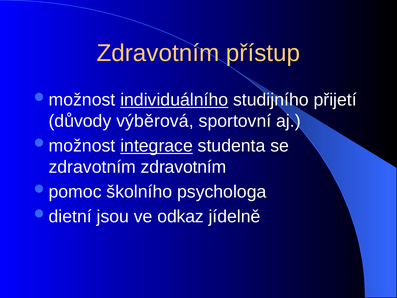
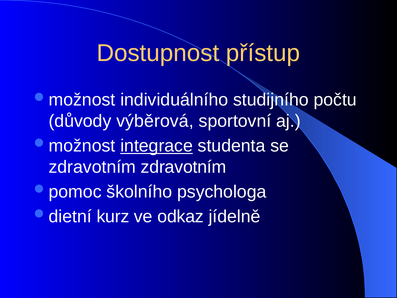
Zdravotním at (158, 53): Zdravotním -> Dostupnost
individuálního underline: present -> none
přijetí: přijetí -> počtu
jsou: jsou -> kurz
